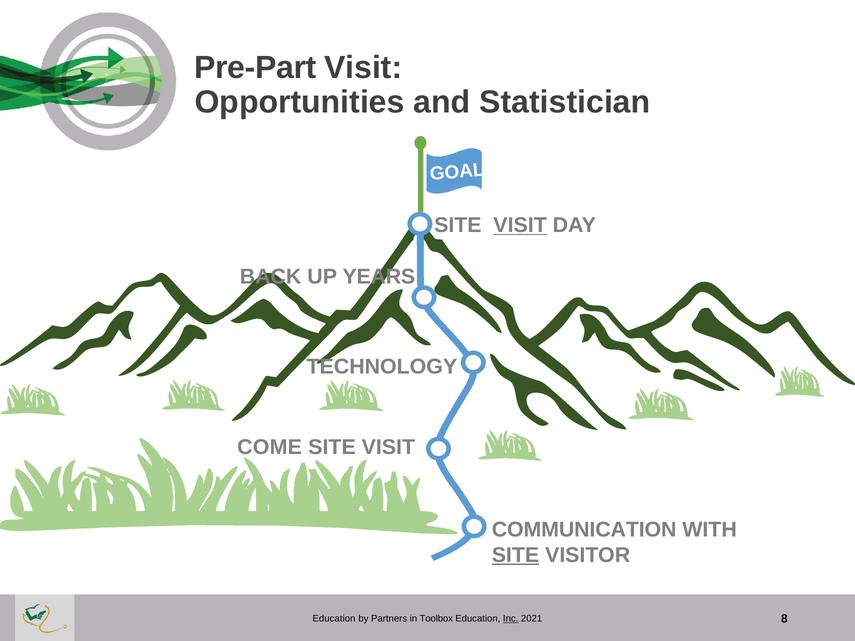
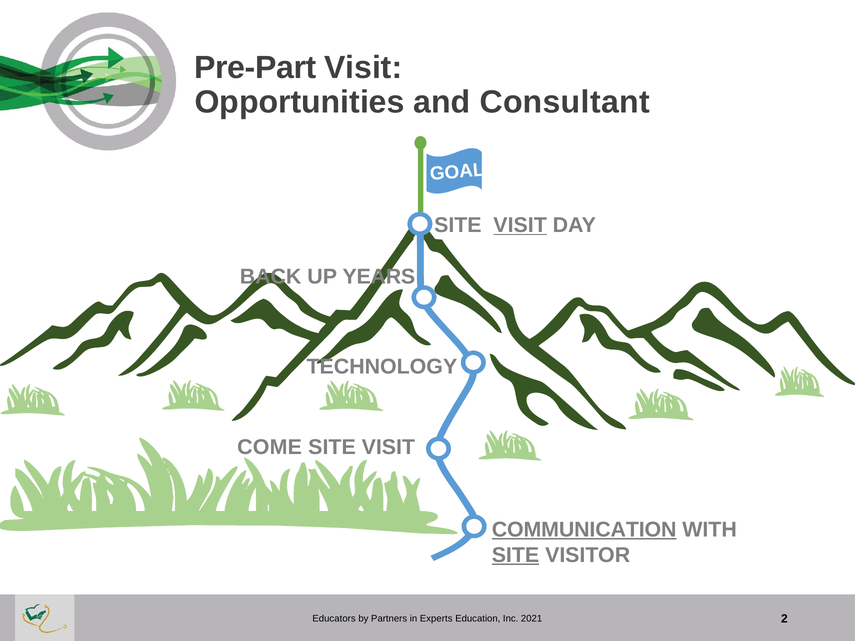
Statistician: Statistician -> Consultant
COMMUNICATION underline: none -> present
Education at (334, 619): Education -> Educators
Toolbox: Toolbox -> Experts
Inc underline: present -> none
8: 8 -> 2
